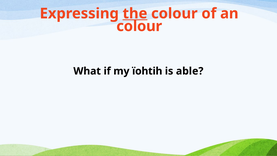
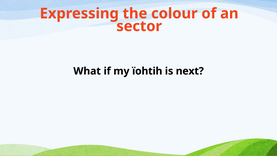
the underline: present -> none
colour at (139, 26): colour -> sector
able: able -> next
